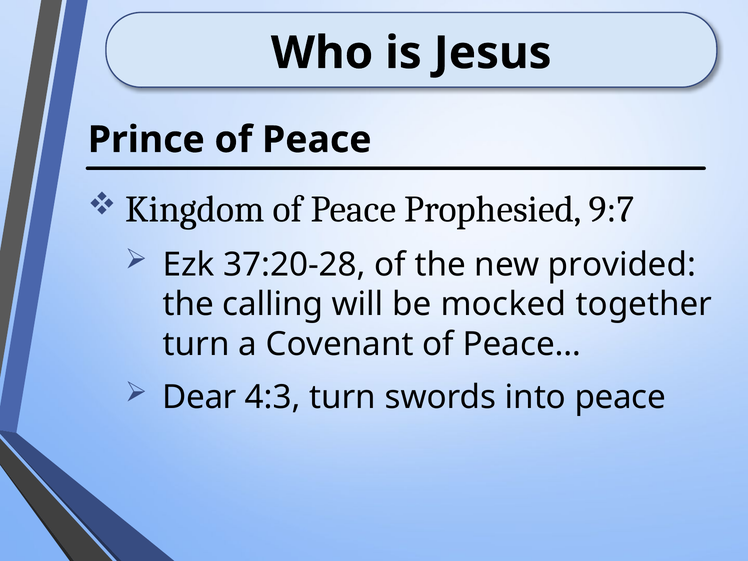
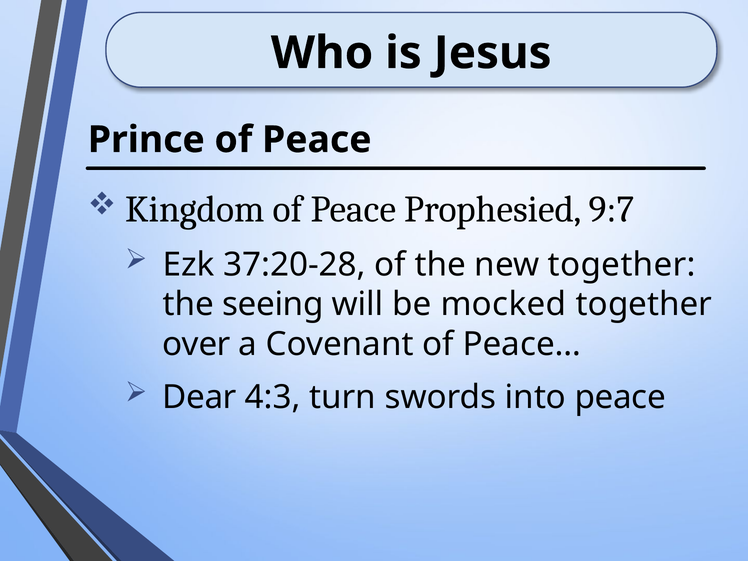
new provided: provided -> together
calling: calling -> seeing
turn at (196, 344): turn -> over
